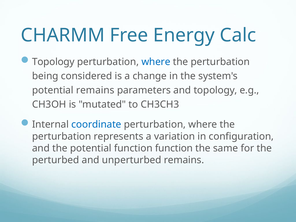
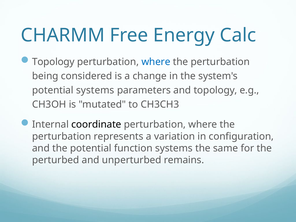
potential remains: remains -> systems
coordinate colour: blue -> black
function function: function -> systems
